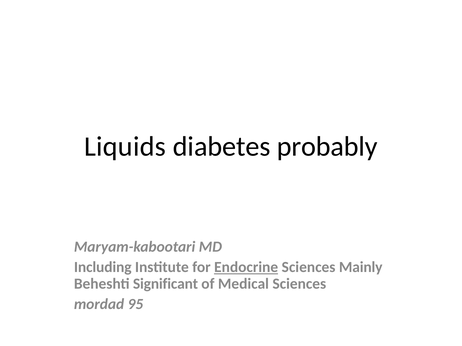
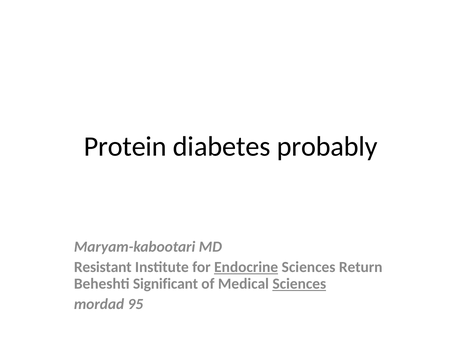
Liquids: Liquids -> Protein
Including: Including -> Resistant
Mainly: Mainly -> Return
Sciences at (299, 284) underline: none -> present
